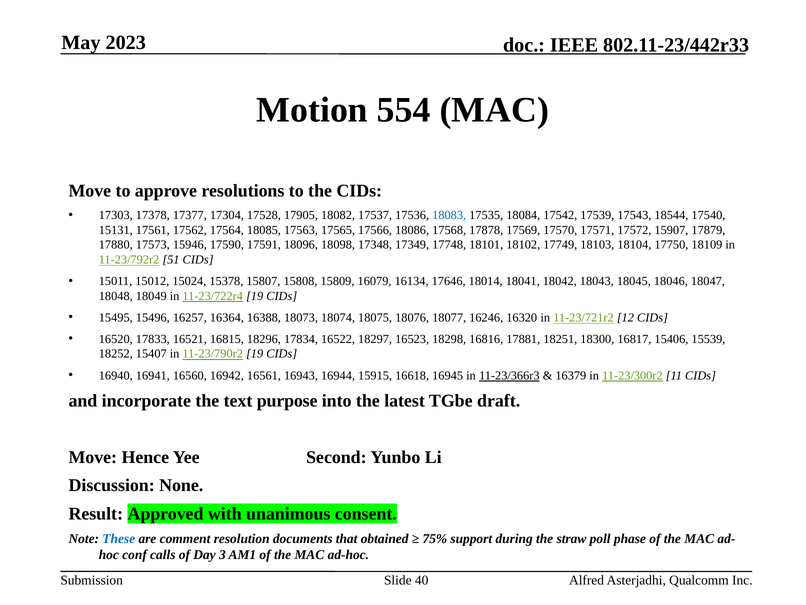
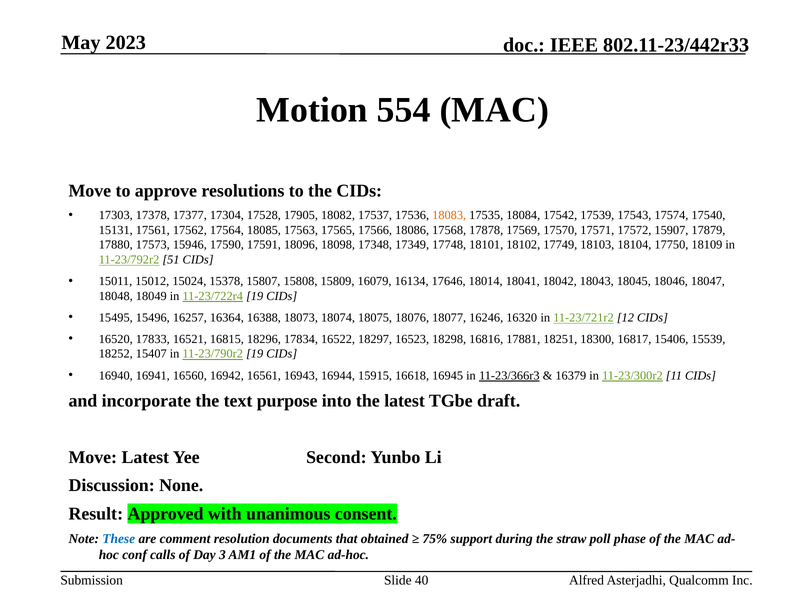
18083 colour: blue -> orange
18544: 18544 -> 17574
Move Hence: Hence -> Latest
